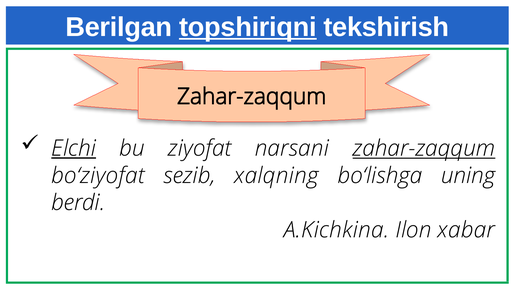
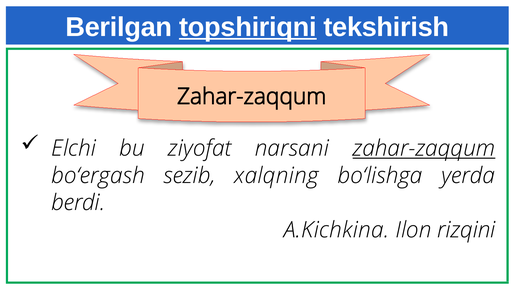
Elchi underline: present -> none
bo‘ziyofat: bo‘ziyofat -> bo‘ergash
uning: uning -> yerda
xabar: xabar -> rizqini
